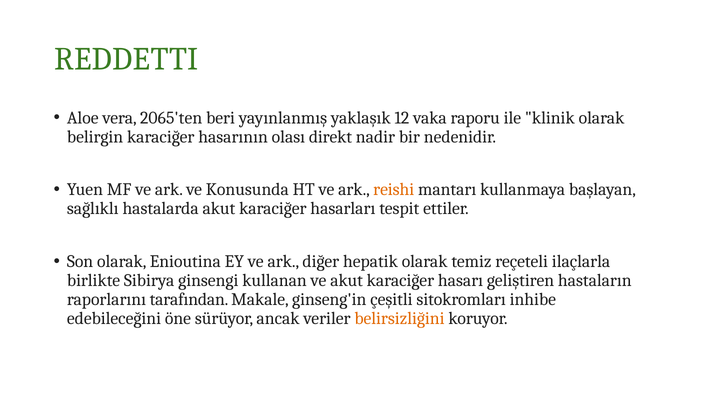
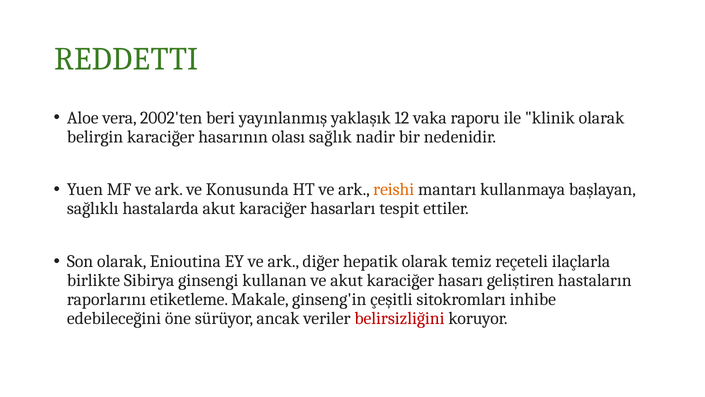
2065'ten: 2065'ten -> 2002'ten
direkt: direkt -> sağlık
tarafından: tarafından -> etiketleme
belirsizliğini colour: orange -> red
